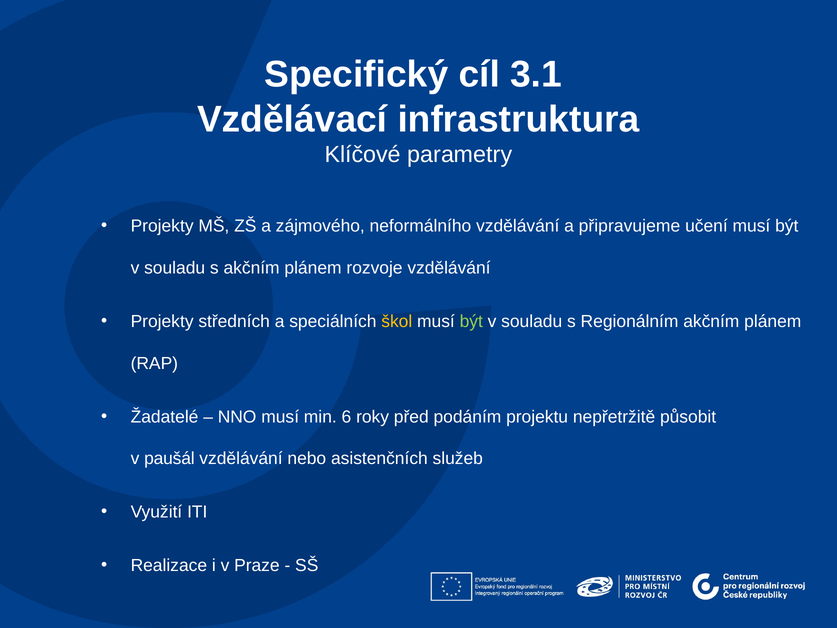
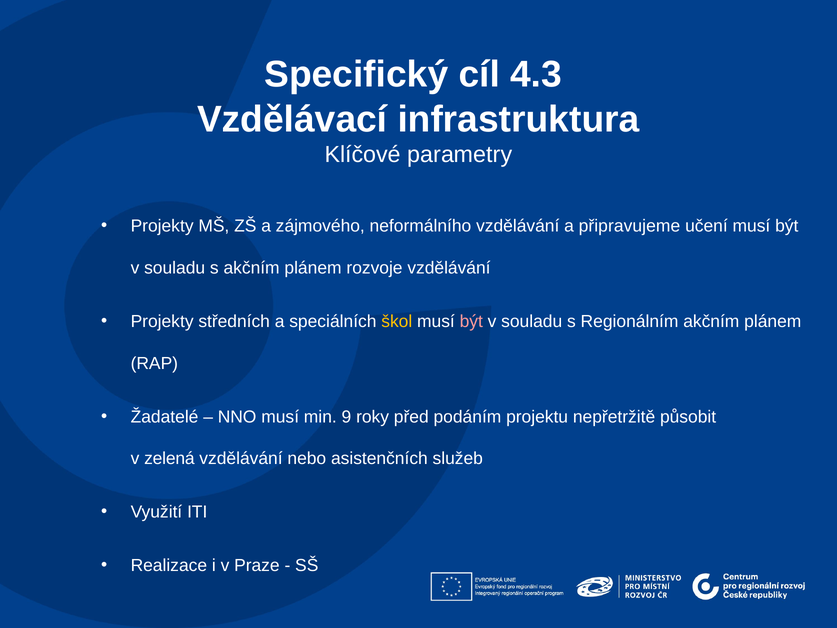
3.1: 3.1 -> 4.3
být at (471, 321) colour: light green -> pink
6: 6 -> 9
paušál: paušál -> zelená
